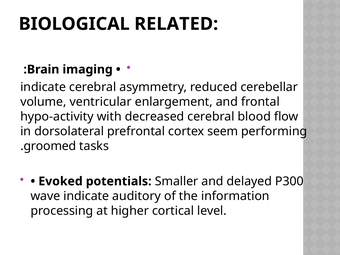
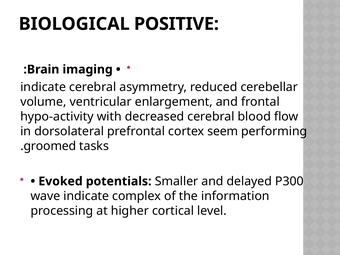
RELATED: RELATED -> POSITIVE
auditory: auditory -> complex
